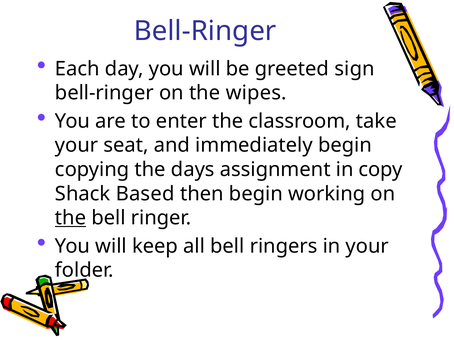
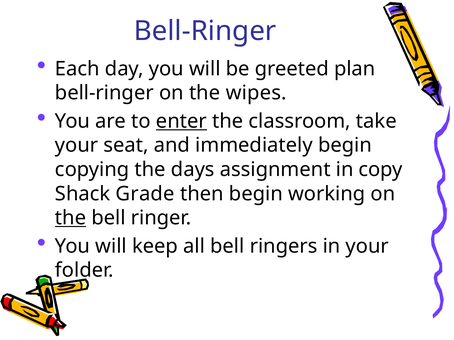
sign: sign -> plan
enter underline: none -> present
Based: Based -> Grade
